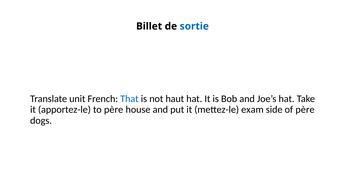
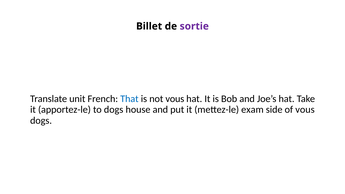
sortie colour: blue -> purple
not haut: haut -> vous
to père: père -> dogs
of père: père -> vous
